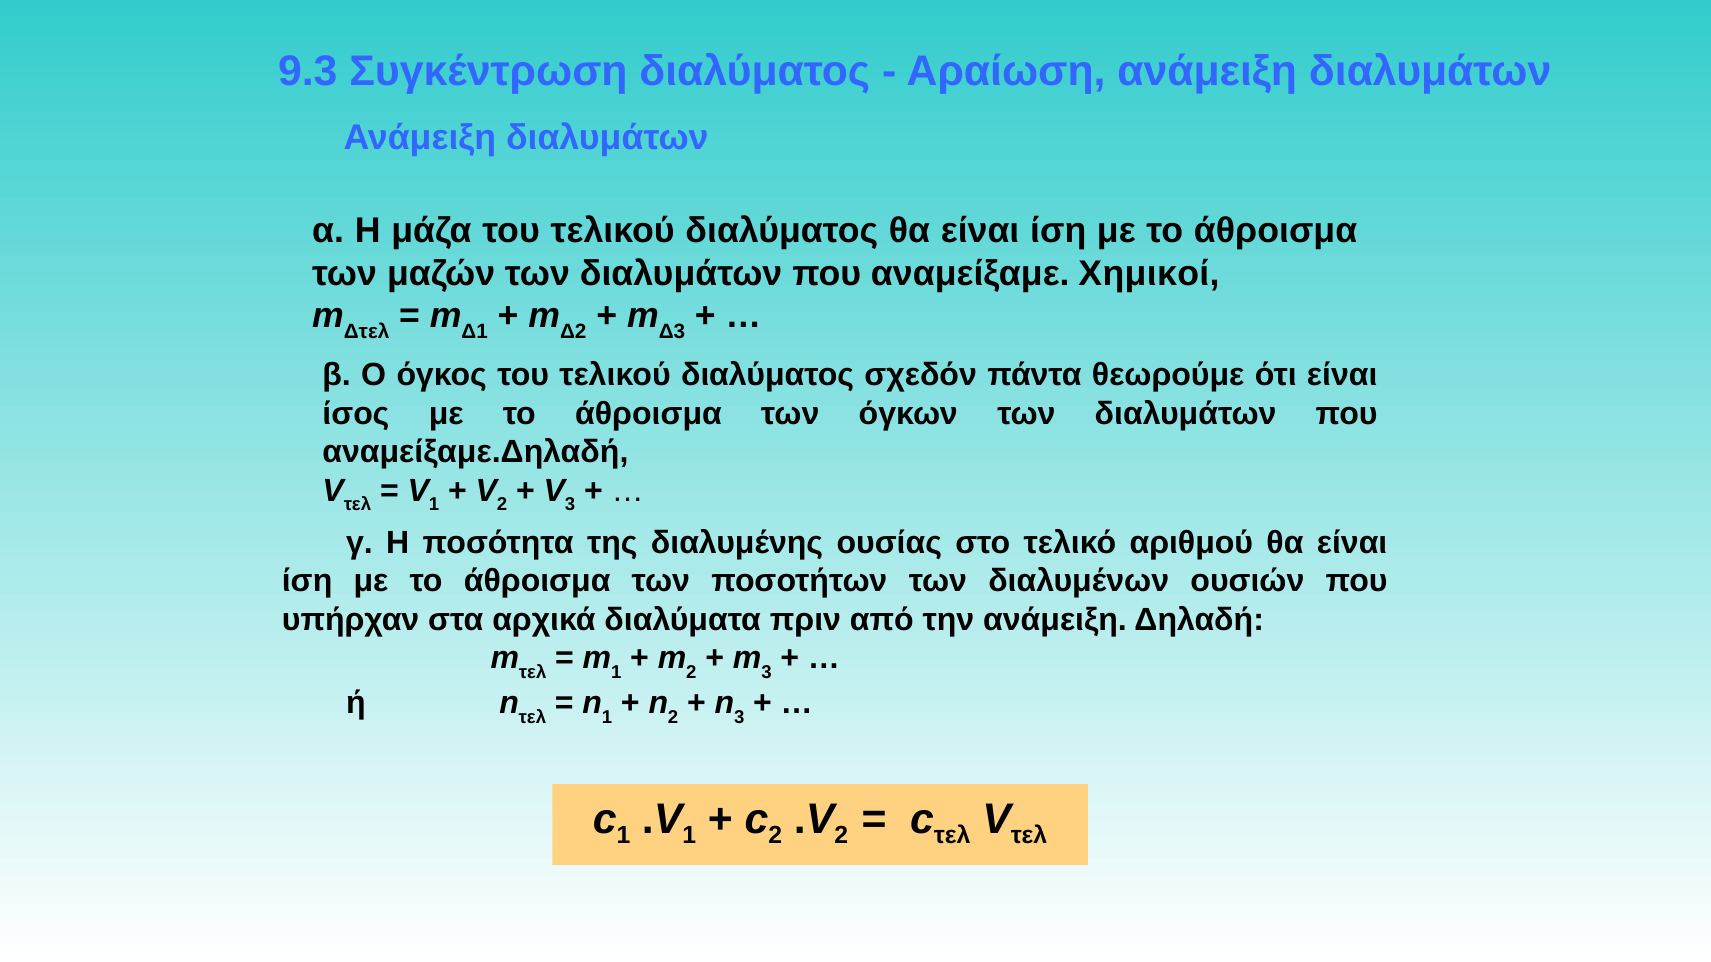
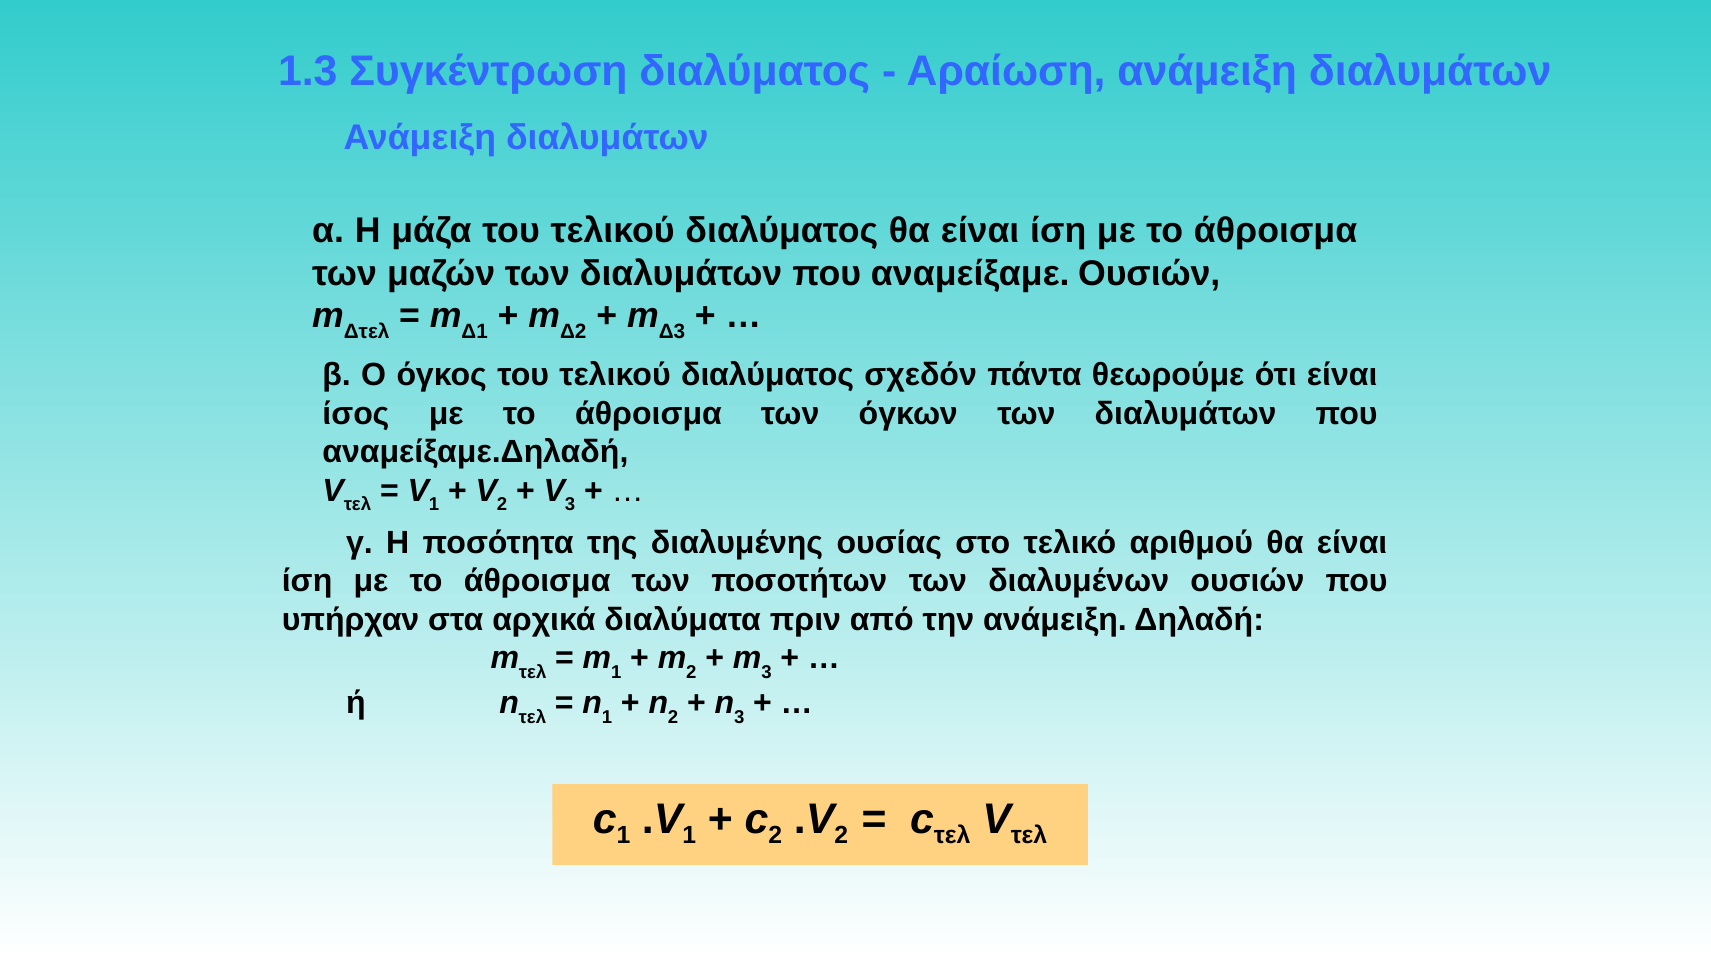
9.3: 9.3 -> 1.3
αναμείξαμε Χημικοί: Χημικοί -> Ουσιών
